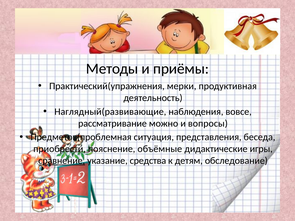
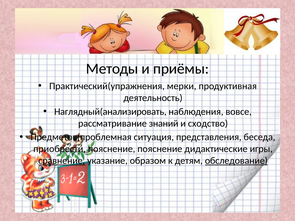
Наглядный(развивающие: Наглядный(развивающие -> Наглядный(анализировать
можно: можно -> знаний
вопросы: вопросы -> сходство
пояснение объёмные: объёмные -> пояснение
средства: средства -> образом
обследование underline: none -> present
